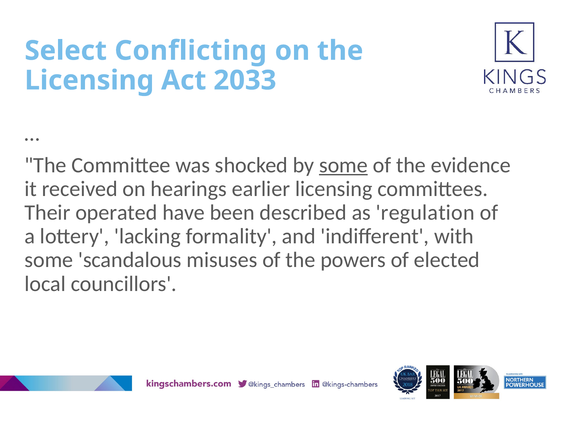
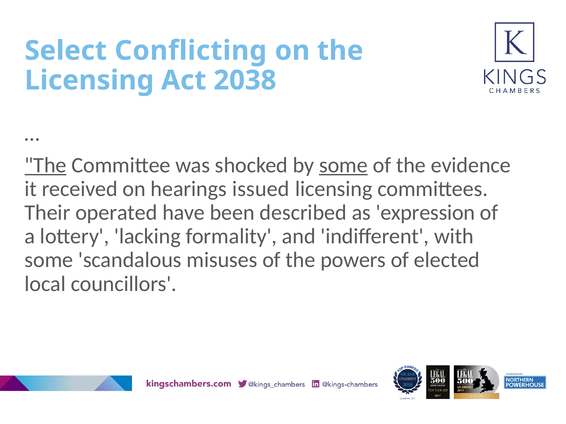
2033: 2033 -> 2038
The at (46, 165) underline: none -> present
earlier: earlier -> issued
regulation: regulation -> expression
